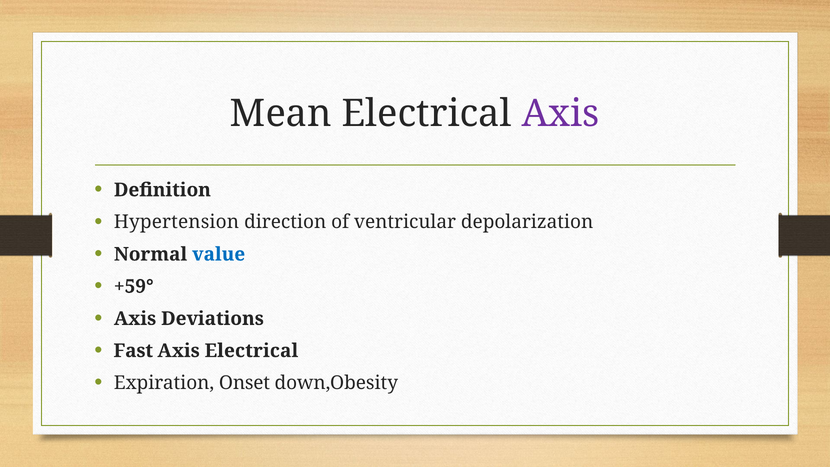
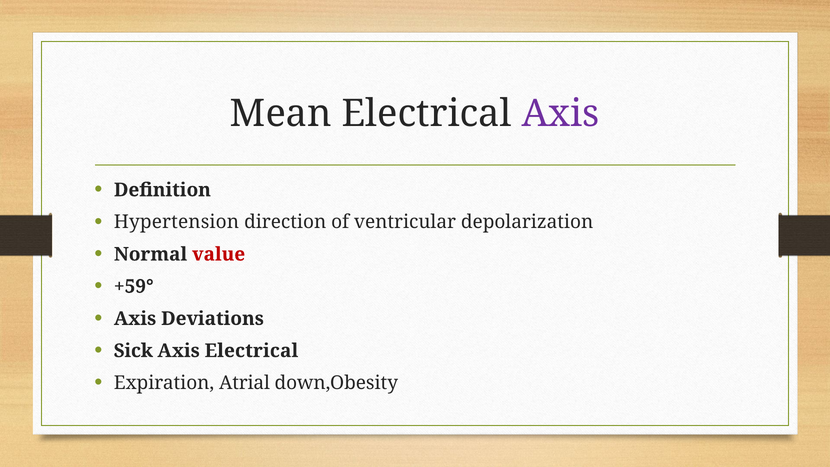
value colour: blue -> red
Fast: Fast -> Sick
Onset: Onset -> Atrial
